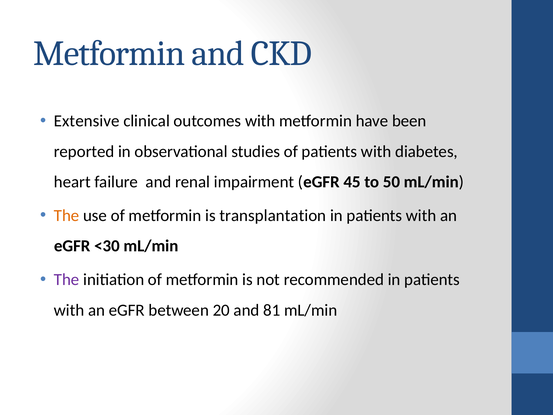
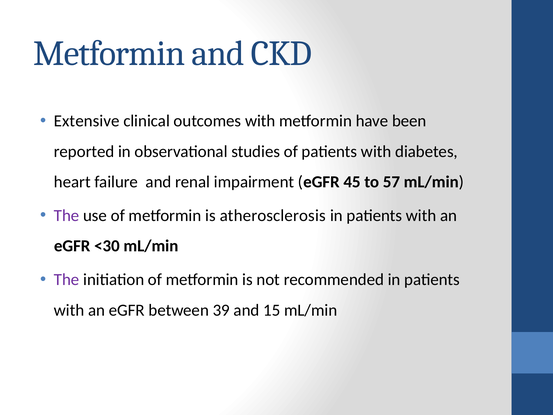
50: 50 -> 57
The at (67, 215) colour: orange -> purple
transplantation: transplantation -> atherosclerosis
20: 20 -> 39
81: 81 -> 15
